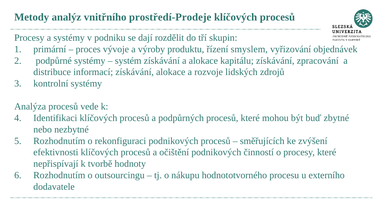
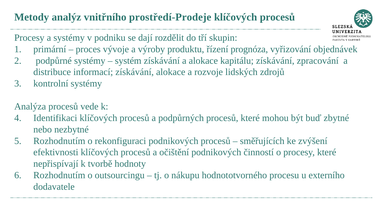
smyslem: smyslem -> prognóza
